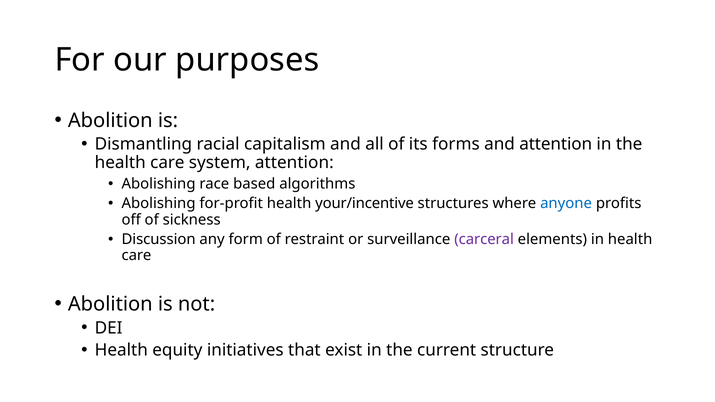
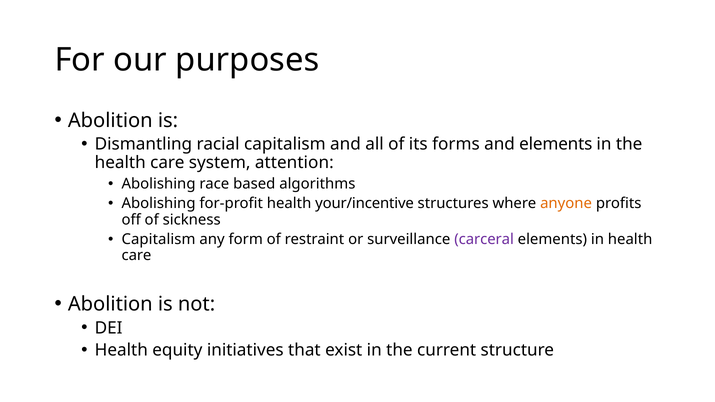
and attention: attention -> elements
anyone colour: blue -> orange
Discussion at (159, 240): Discussion -> Capitalism
